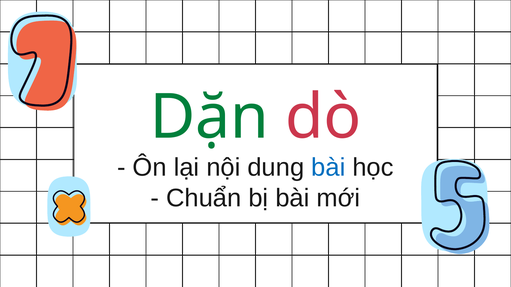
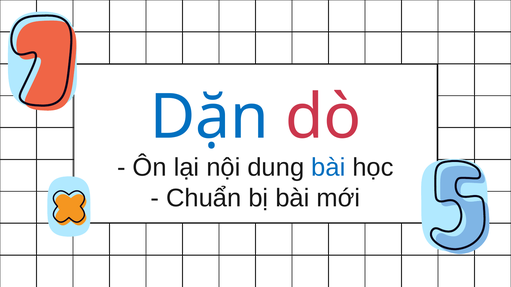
Dặn colour: green -> blue
